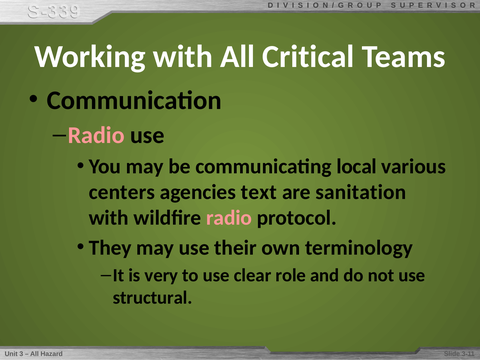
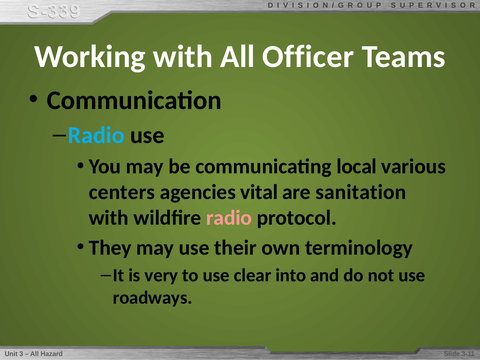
Critical: Critical -> Officer
Radio at (96, 135) colour: pink -> light blue
text: text -> vital
role: role -> into
structural: structural -> roadways
